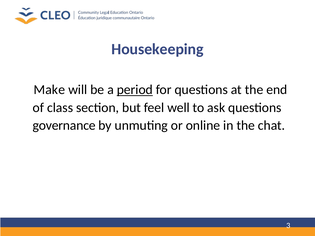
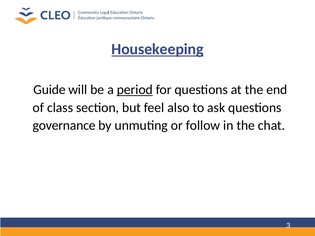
Housekeeping underline: none -> present
Make: Make -> Guide
well: well -> also
online: online -> follow
